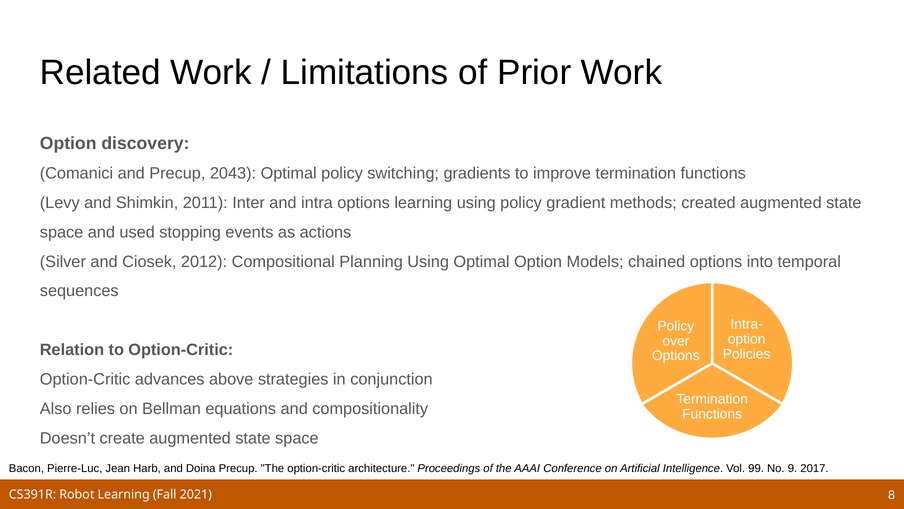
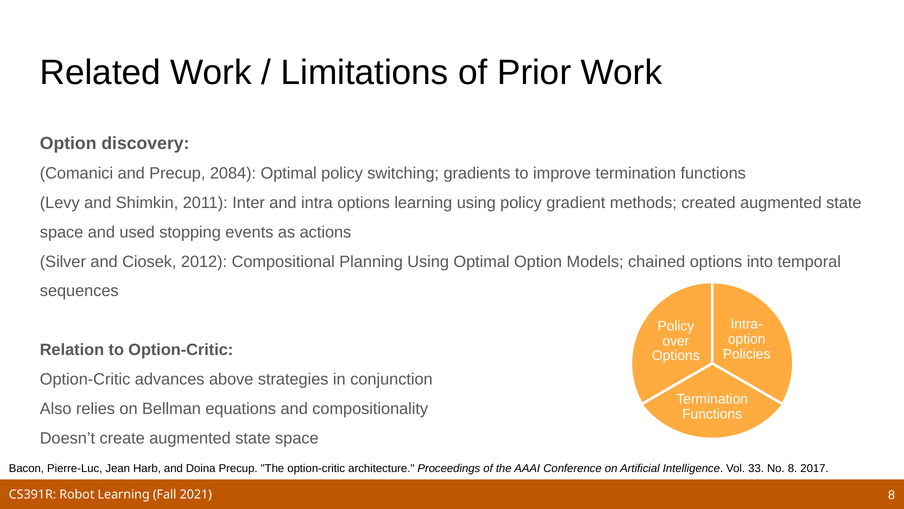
2043: 2043 -> 2084
99: 99 -> 33
No 9: 9 -> 8
